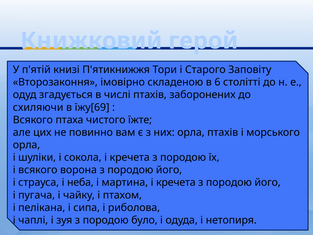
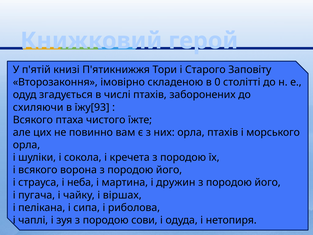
6: 6 -> 0
їжу[69: їжу[69 -> їжу[93
мартина і кречета: кречета -> дружин
птахом: птахом -> віршах
було: було -> сови
